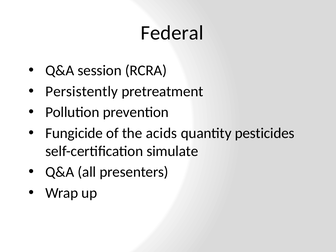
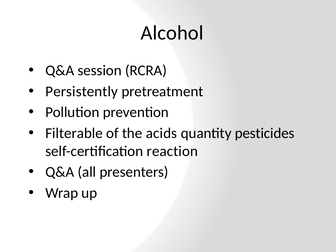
Federal: Federal -> Alcohol
Fungicide: Fungicide -> Filterable
simulate: simulate -> reaction
